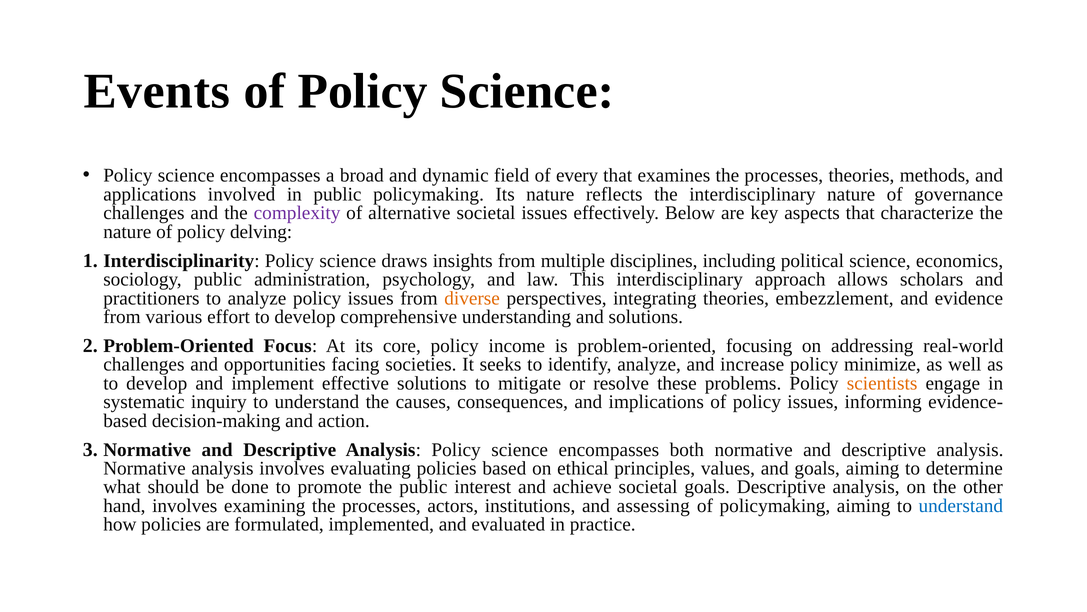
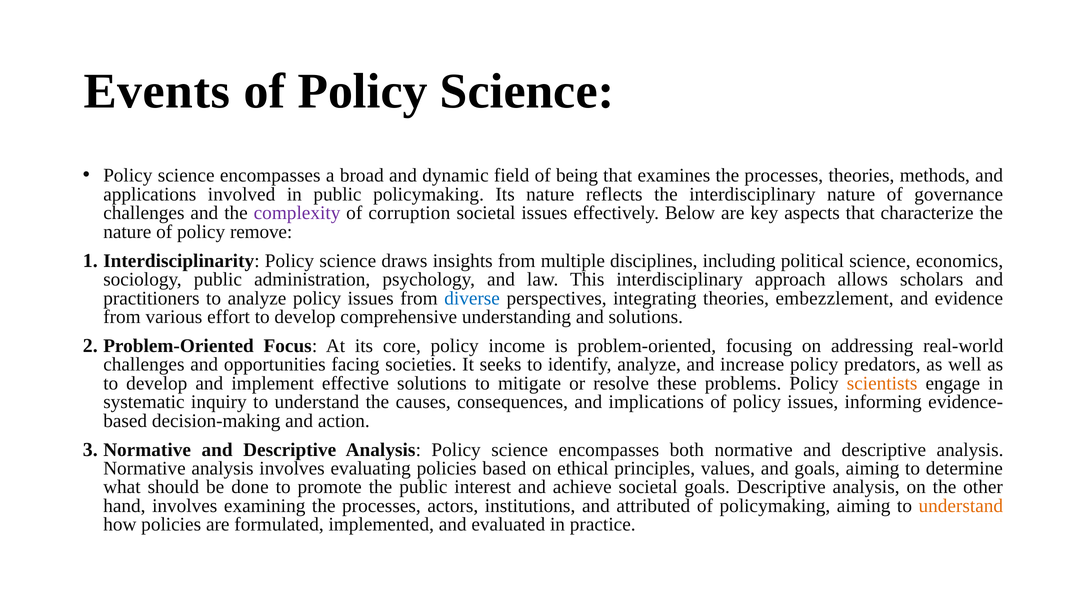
every: every -> being
alternative: alternative -> corruption
delving: delving -> remove
diverse colour: orange -> blue
minimize: minimize -> predators
assessing: assessing -> attributed
understand at (961, 505) colour: blue -> orange
